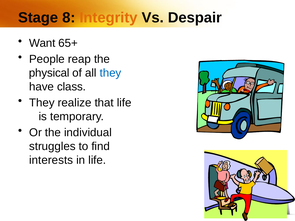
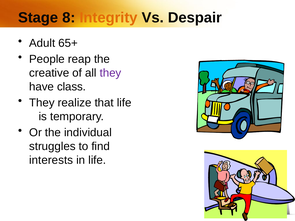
Want: Want -> Adult
physical: physical -> creative
they at (111, 73) colour: blue -> purple
